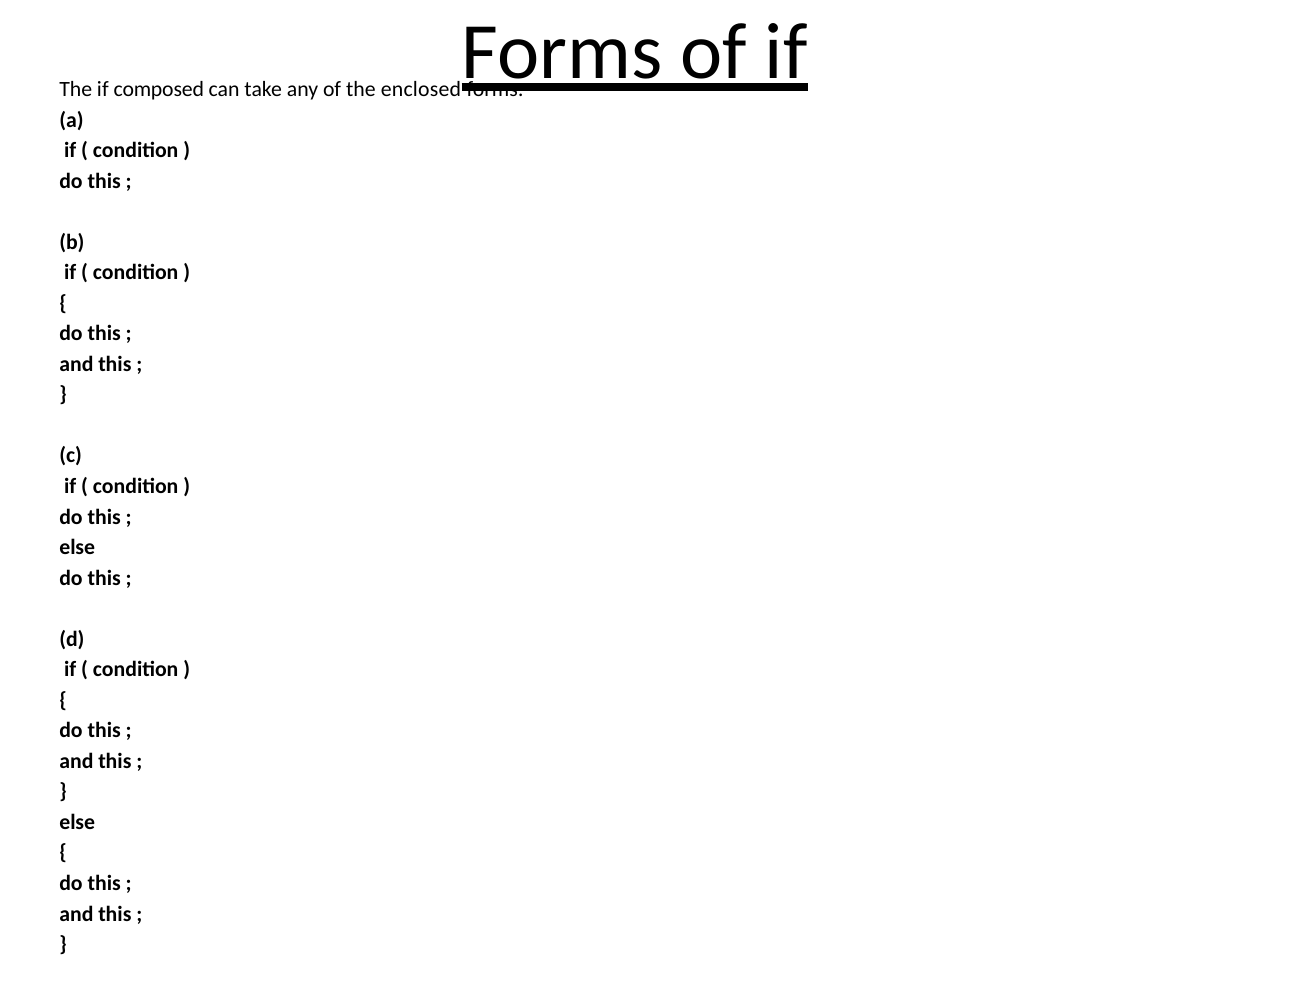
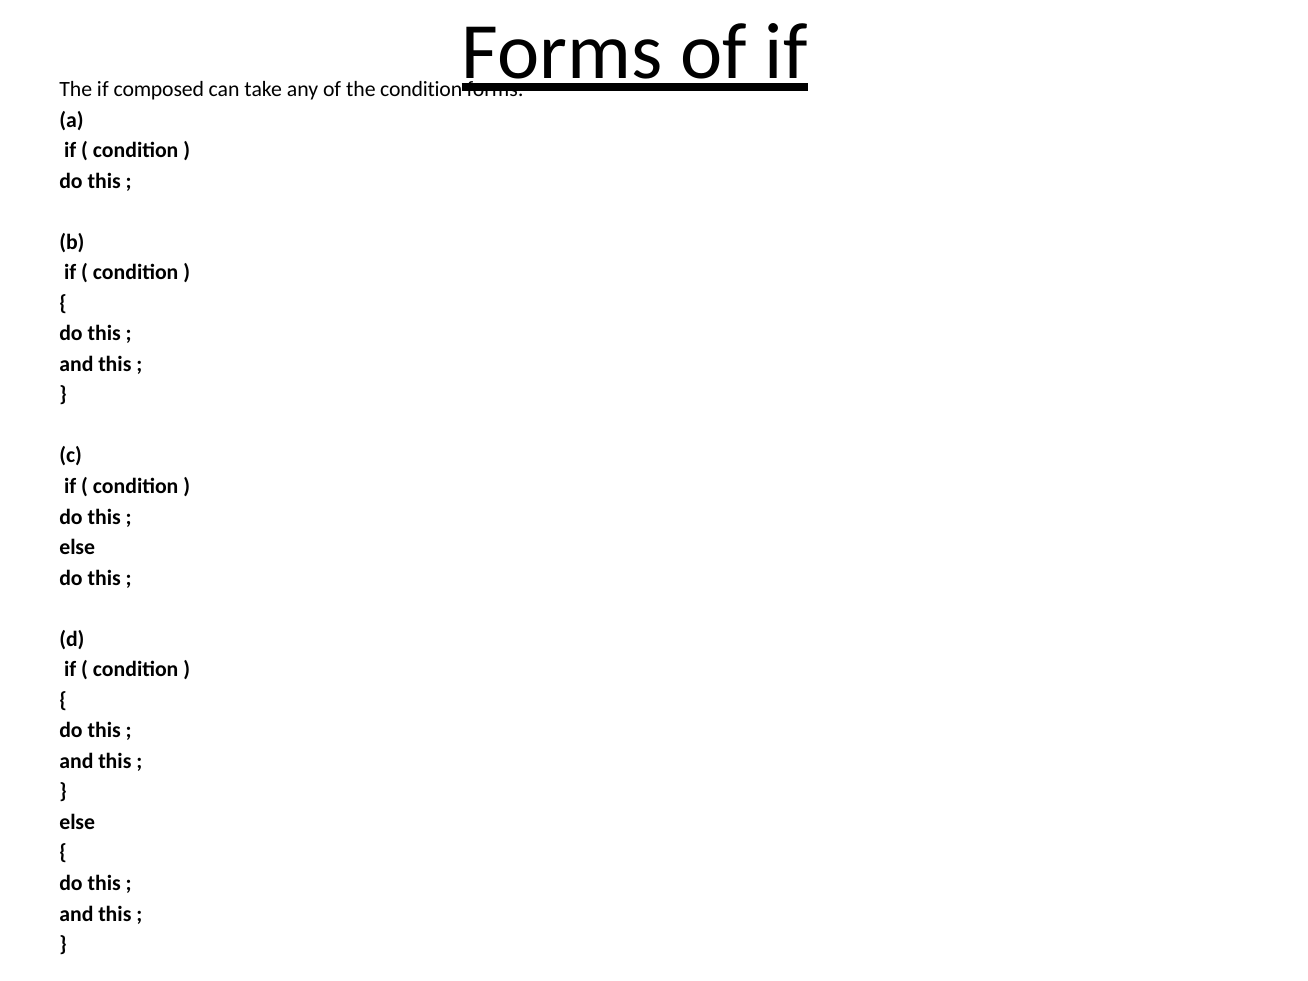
the enclosed: enclosed -> condition
